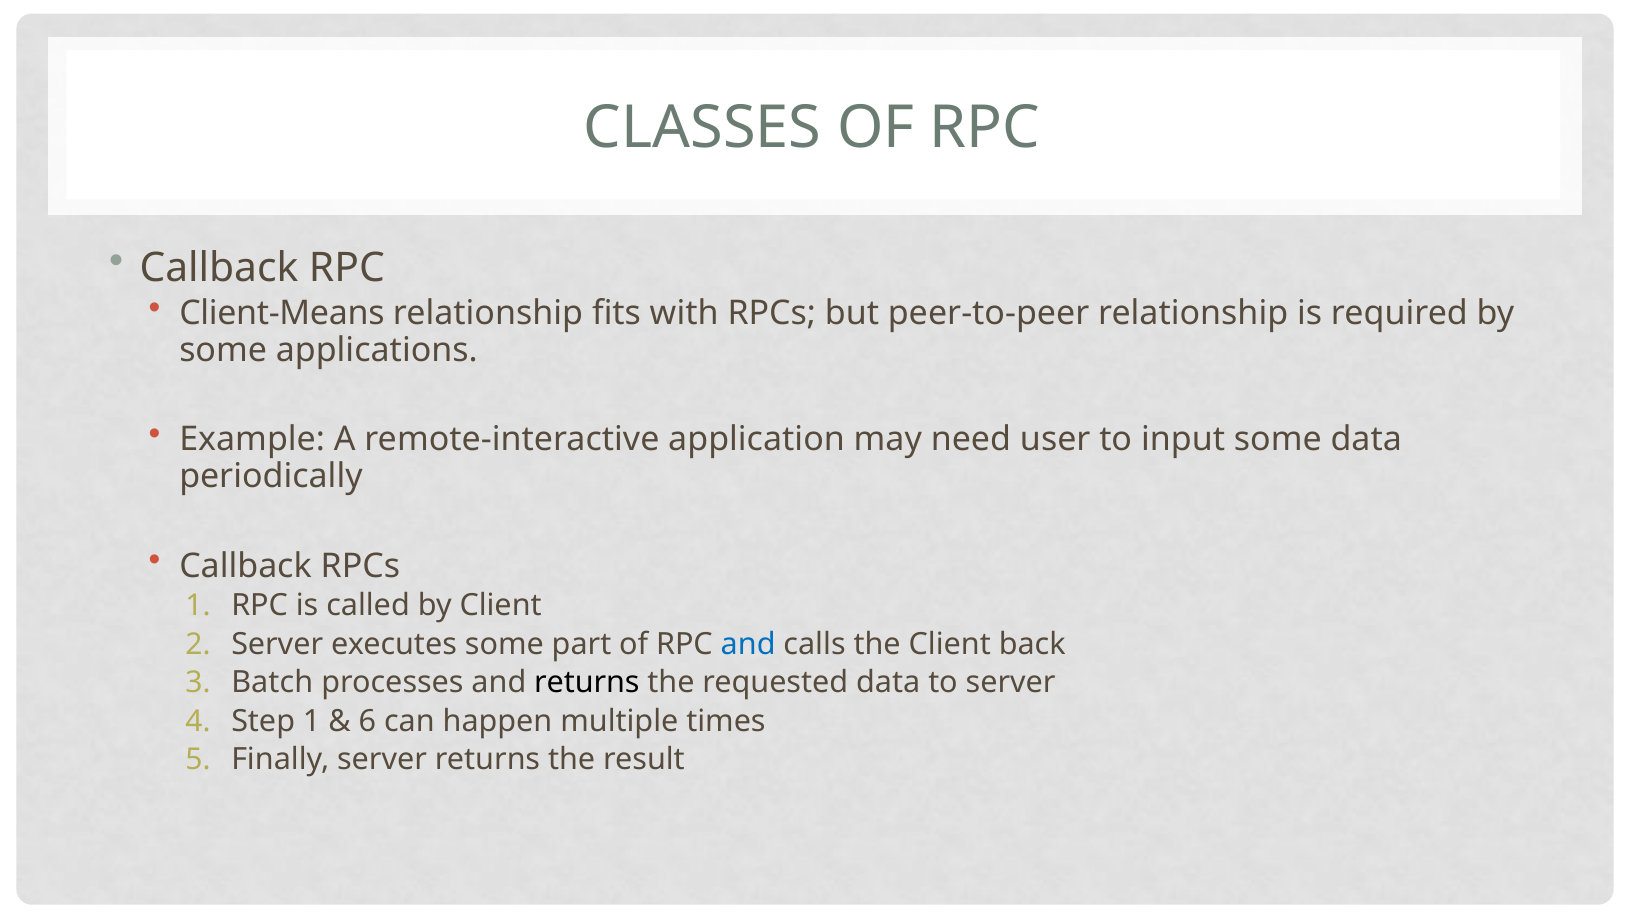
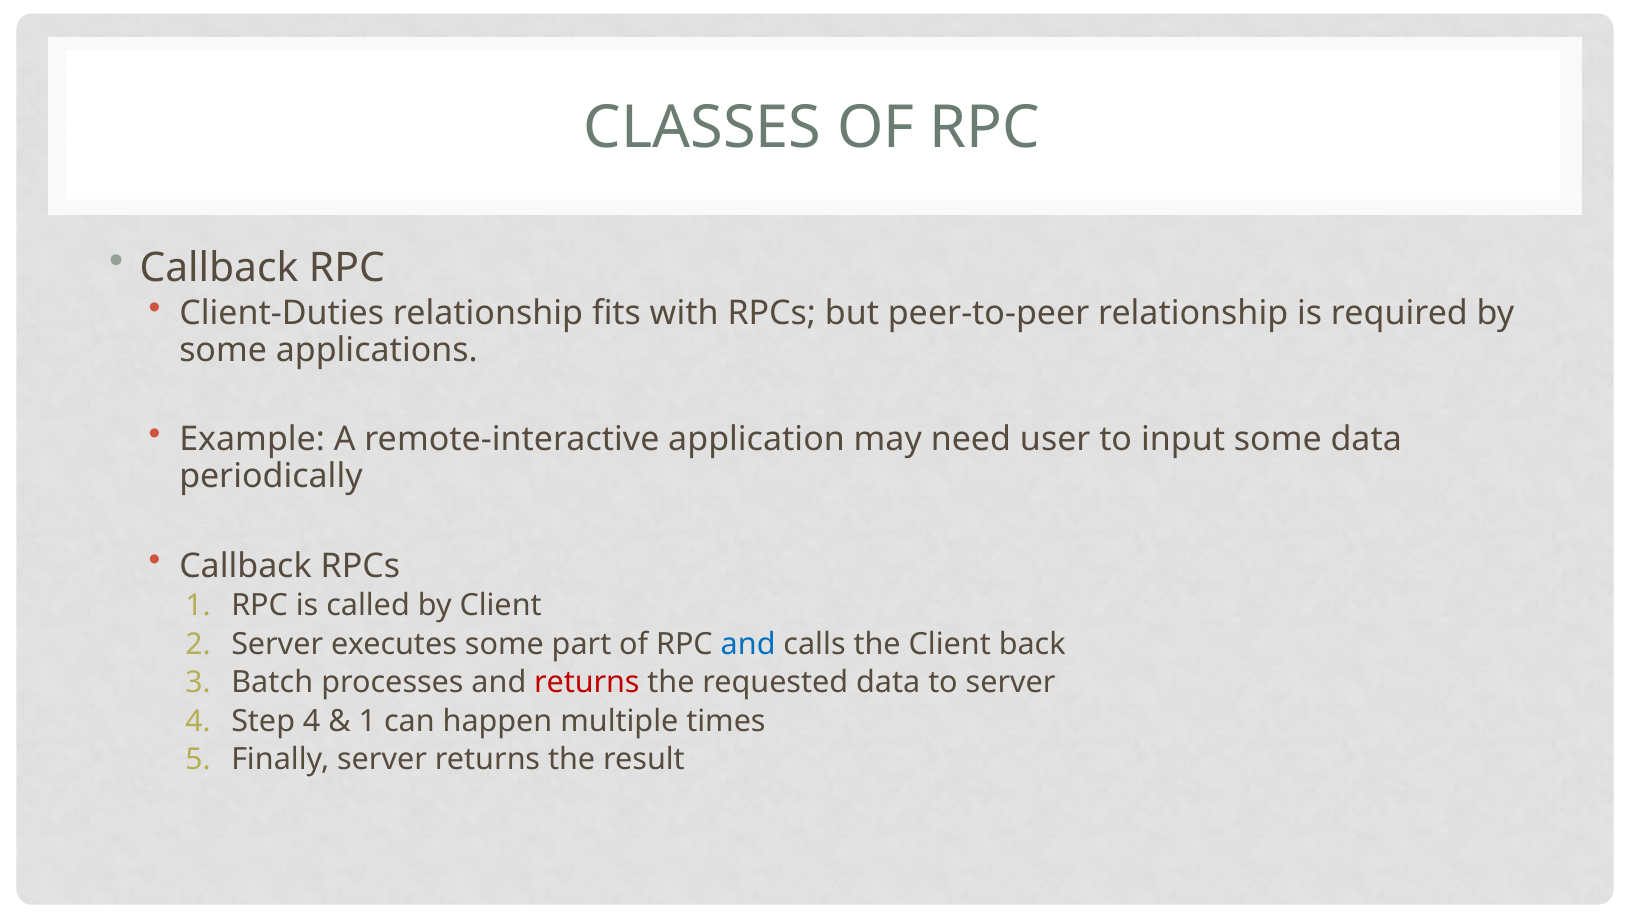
Client-Means: Client-Means -> Client-Duties
returns at (587, 683) colour: black -> red
Step 1: 1 -> 4
6 at (367, 721): 6 -> 1
